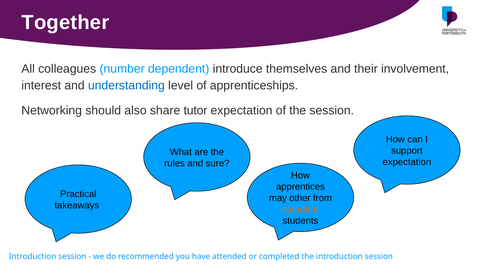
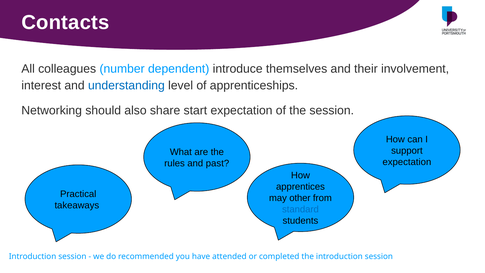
Together: Together -> Contacts
tutor: tutor -> start
sure: sure -> past
standard colour: orange -> blue
